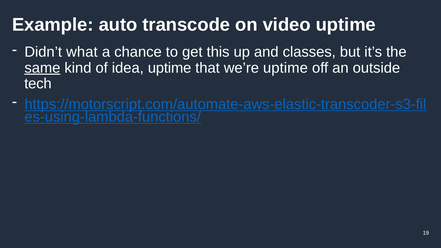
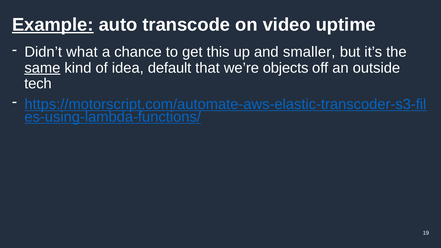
Example underline: none -> present
classes: classes -> smaller
idea uptime: uptime -> default
we’re uptime: uptime -> objects
